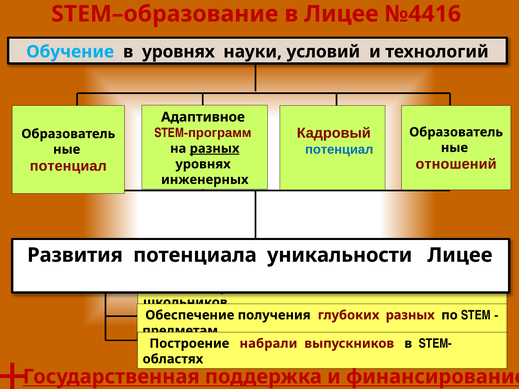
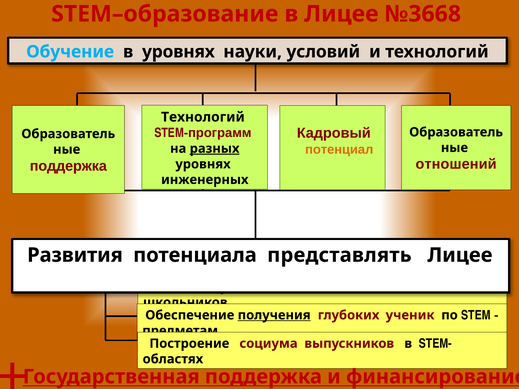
№4416: №4416 -> №3668
Адаптивное at (203, 117): Адаптивное -> Технологий
потенциал at (339, 150) colour: blue -> orange
потенциал at (68, 166): потенциал -> поддержка
уникальности: уникальности -> представлять
получения underline: none -> present
глубоких разных: разных -> ученик
набрали: набрали -> социума
